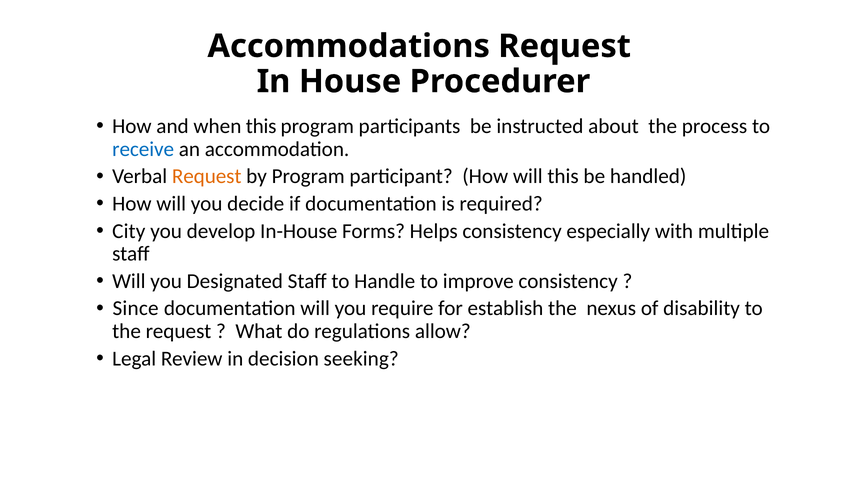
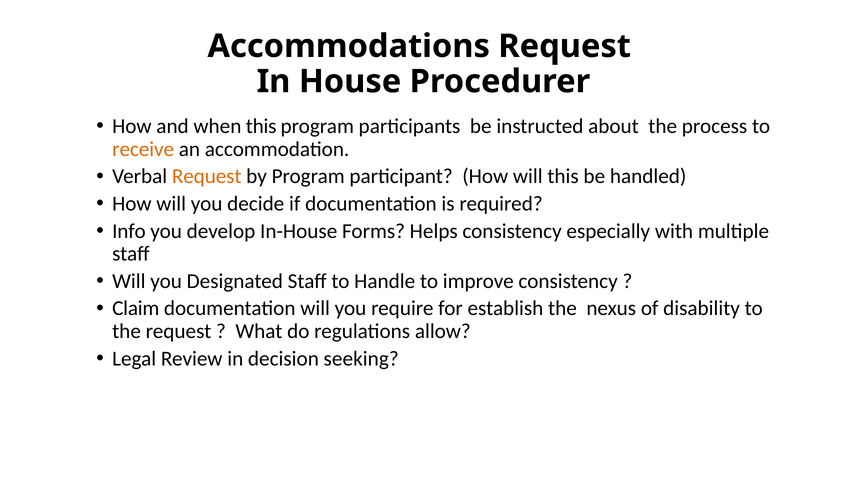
receive colour: blue -> orange
City: City -> Info
Since: Since -> Claim
